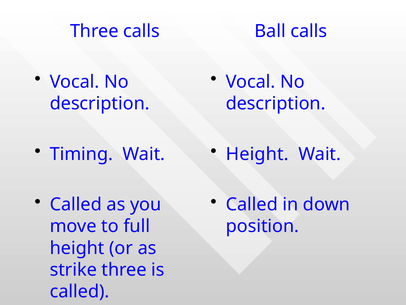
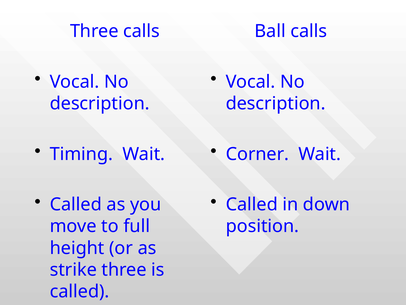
Height at (257, 154): Height -> Corner
